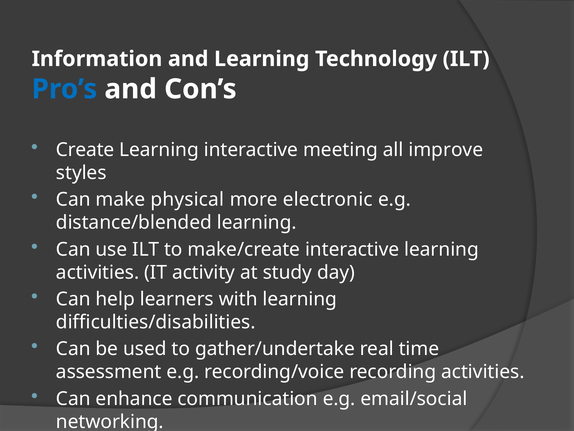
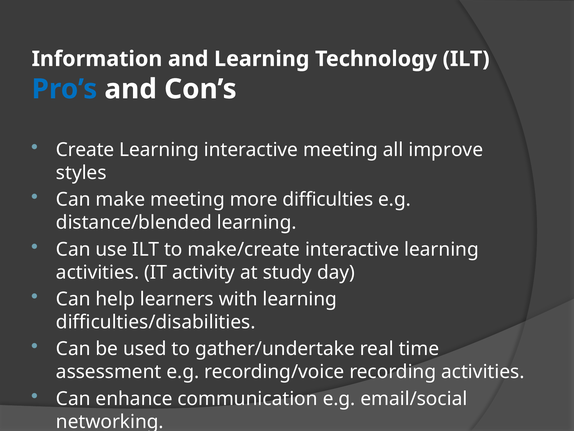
make physical: physical -> meeting
electronic: electronic -> difficulties
